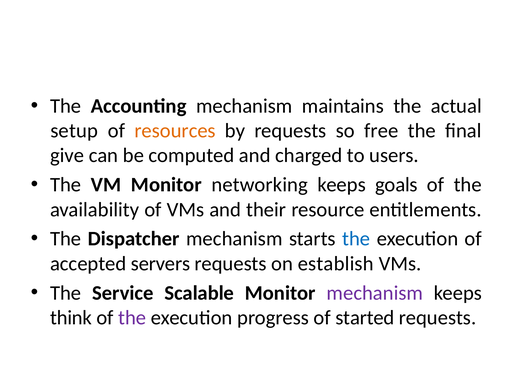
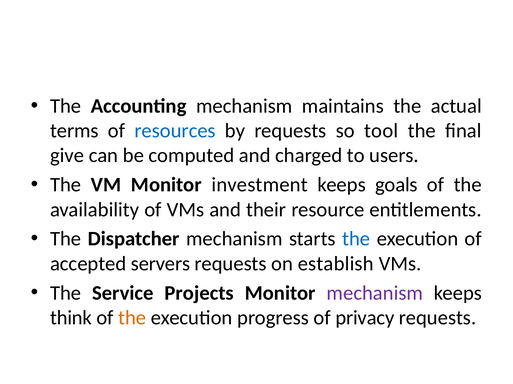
setup: setup -> terms
resources colour: orange -> blue
free: free -> tool
networking: networking -> investment
Scalable: Scalable -> Projects
the at (132, 318) colour: purple -> orange
started: started -> privacy
